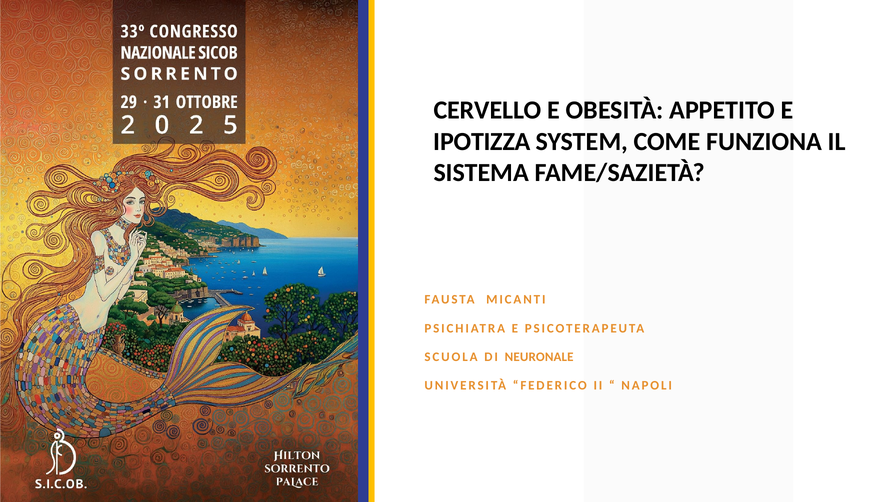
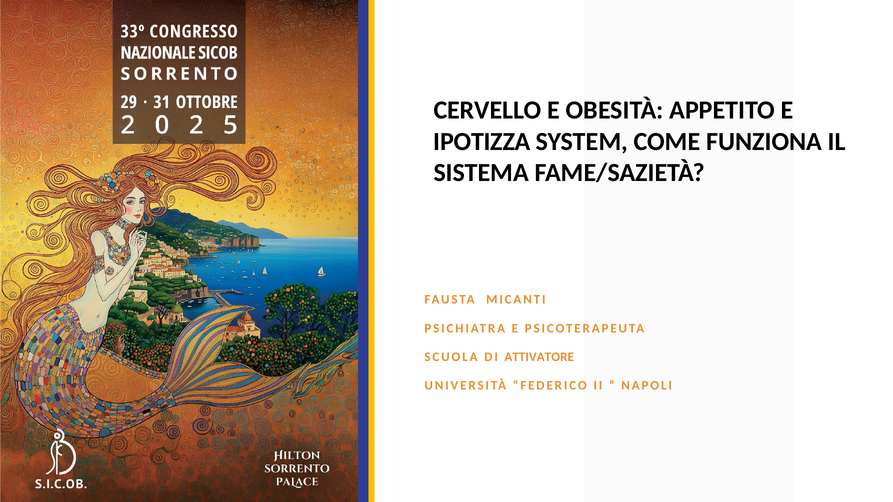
NEURONALE: NEURONALE -> ATTIVATORE
